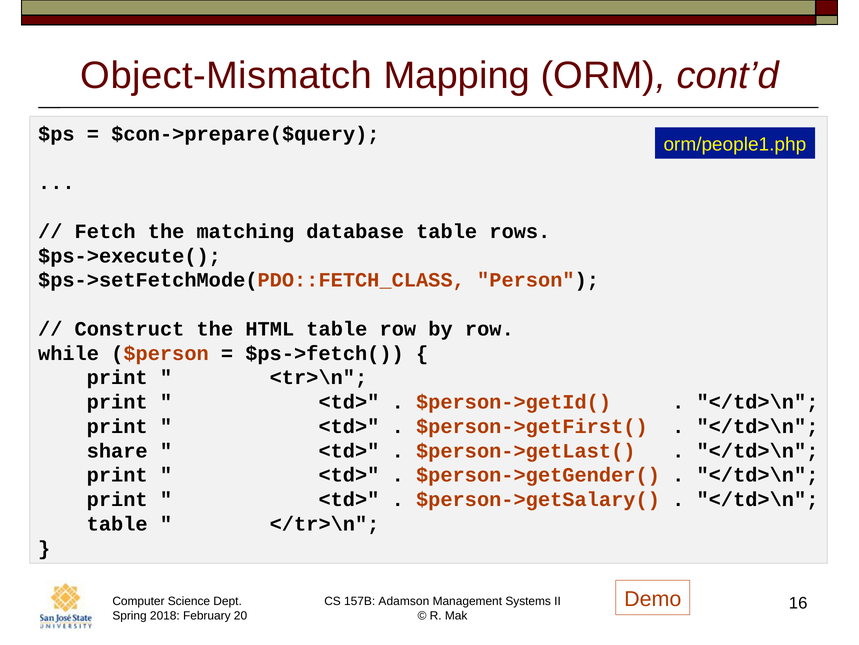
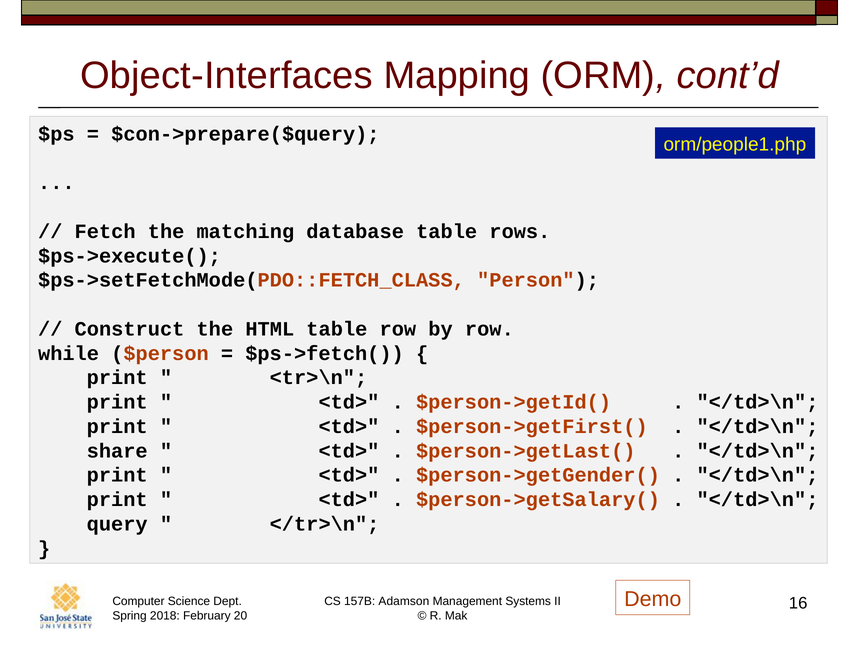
Object-Mismatch: Object-Mismatch -> Object-Interfaces
table at (117, 523): table -> query
